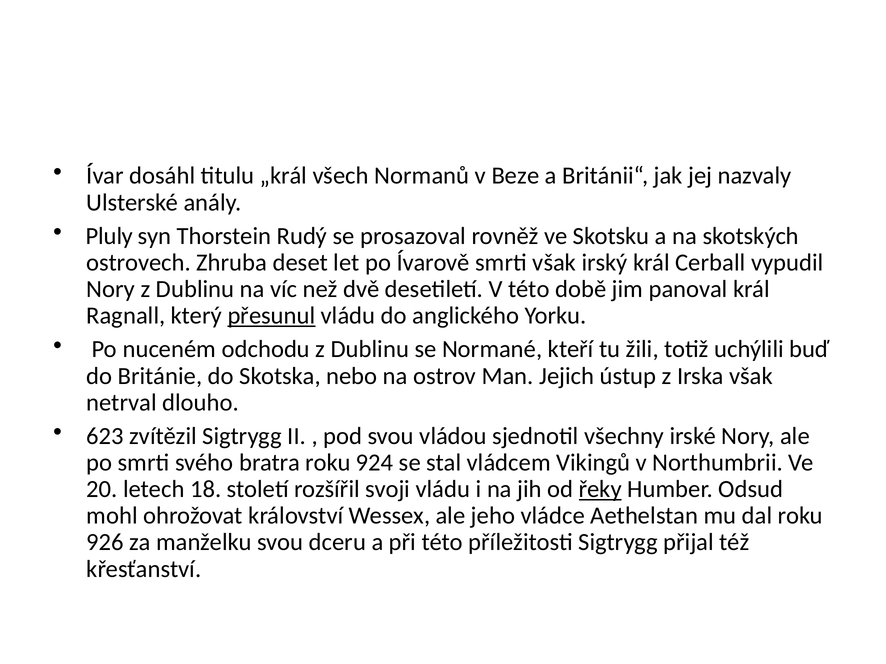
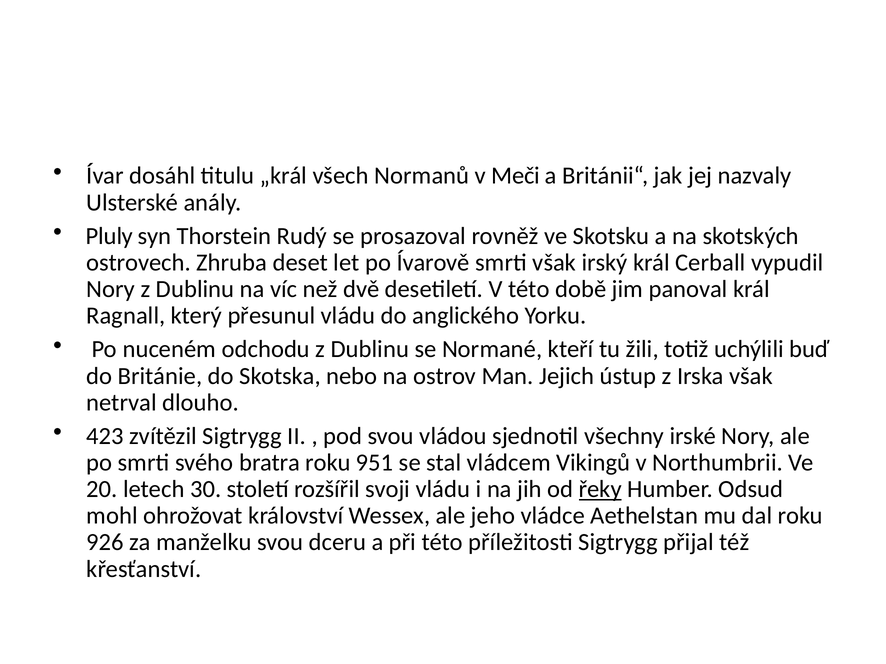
Beze: Beze -> Meči
přesunul underline: present -> none
623: 623 -> 423
924: 924 -> 951
18: 18 -> 30
